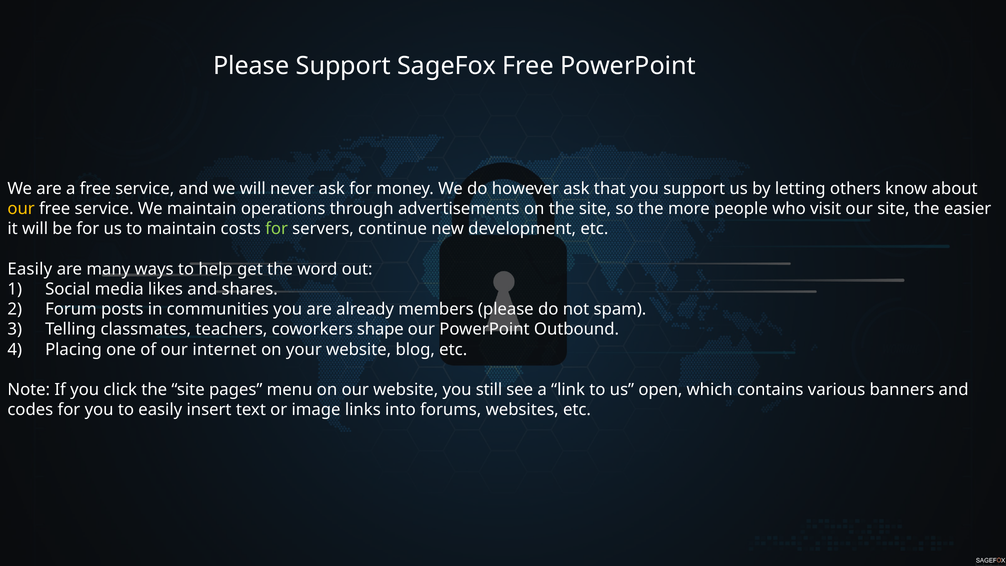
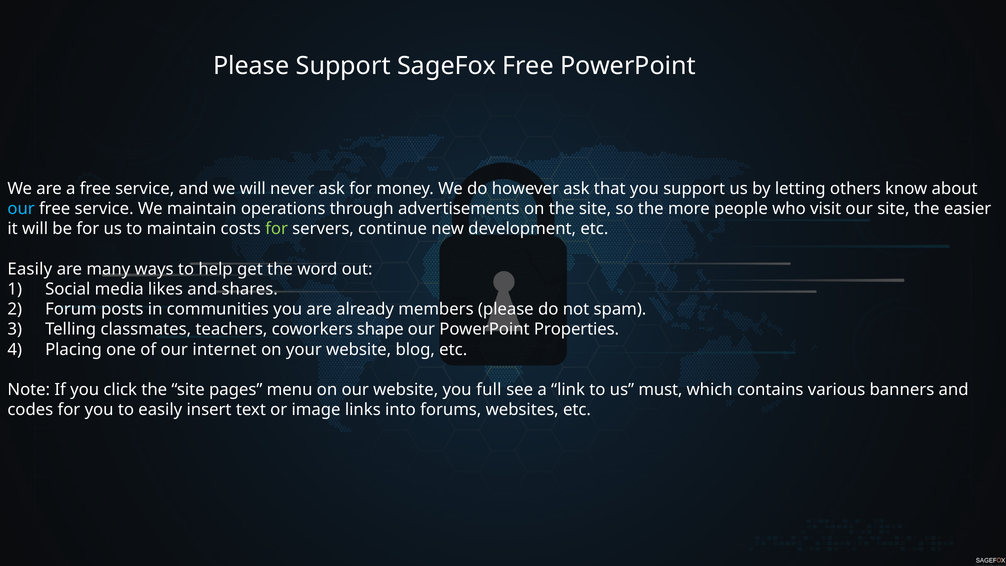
our at (21, 209) colour: yellow -> light blue
Outbound: Outbound -> Properties
still: still -> full
open: open -> must
